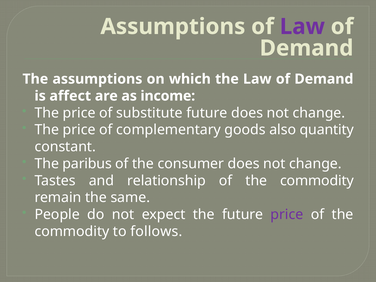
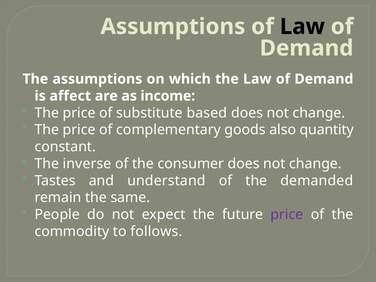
Law at (302, 27) colour: purple -> black
substitute future: future -> based
paribus: paribus -> inverse
relationship: relationship -> understand
commodity at (317, 181): commodity -> demanded
